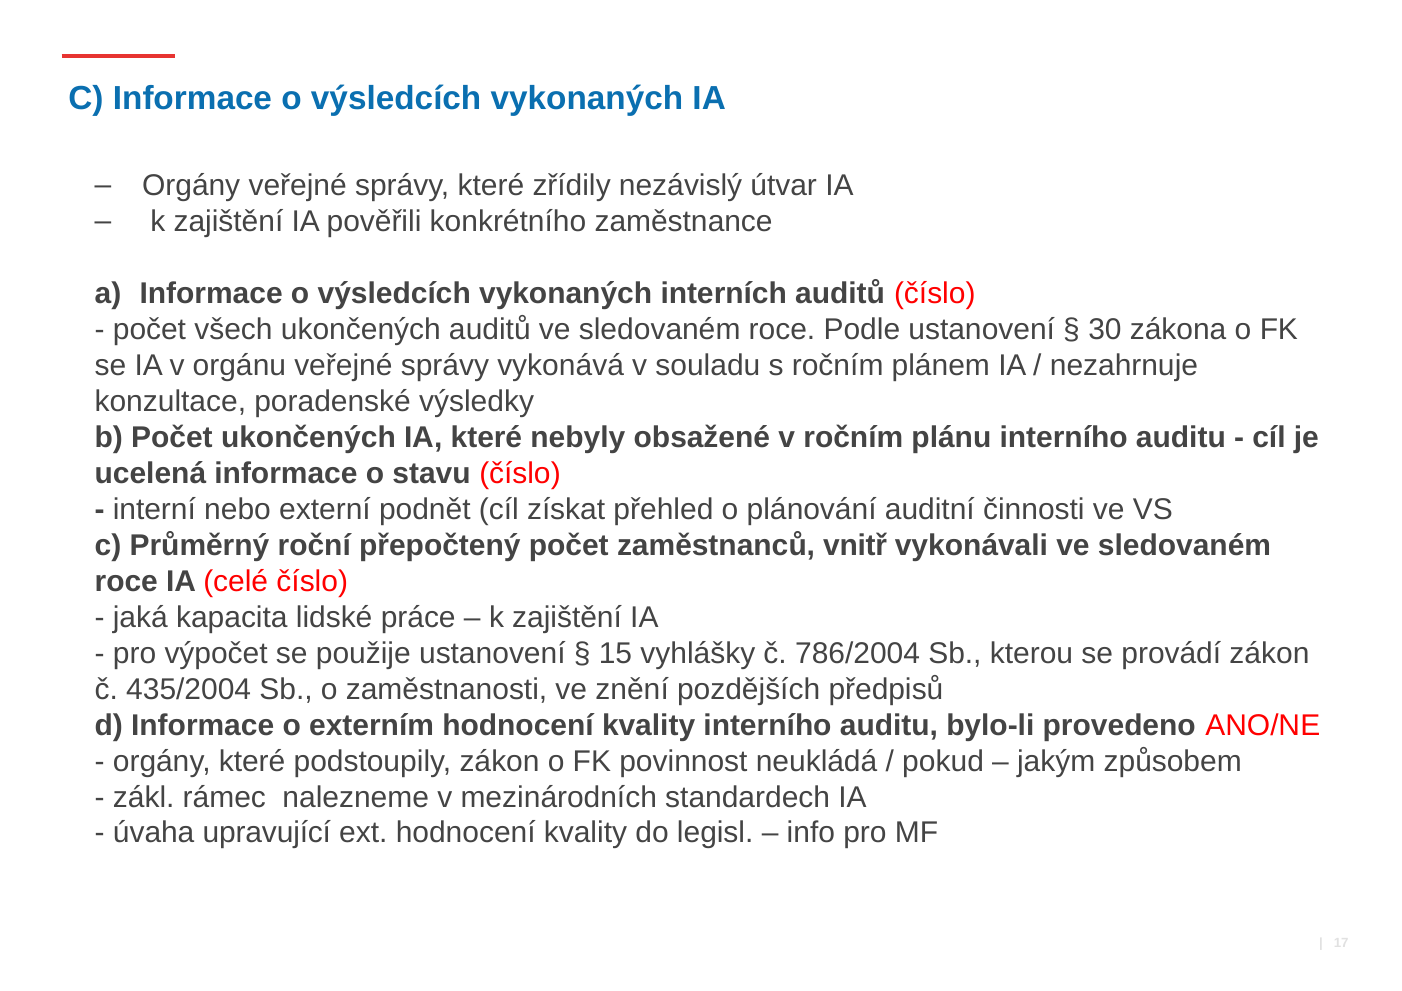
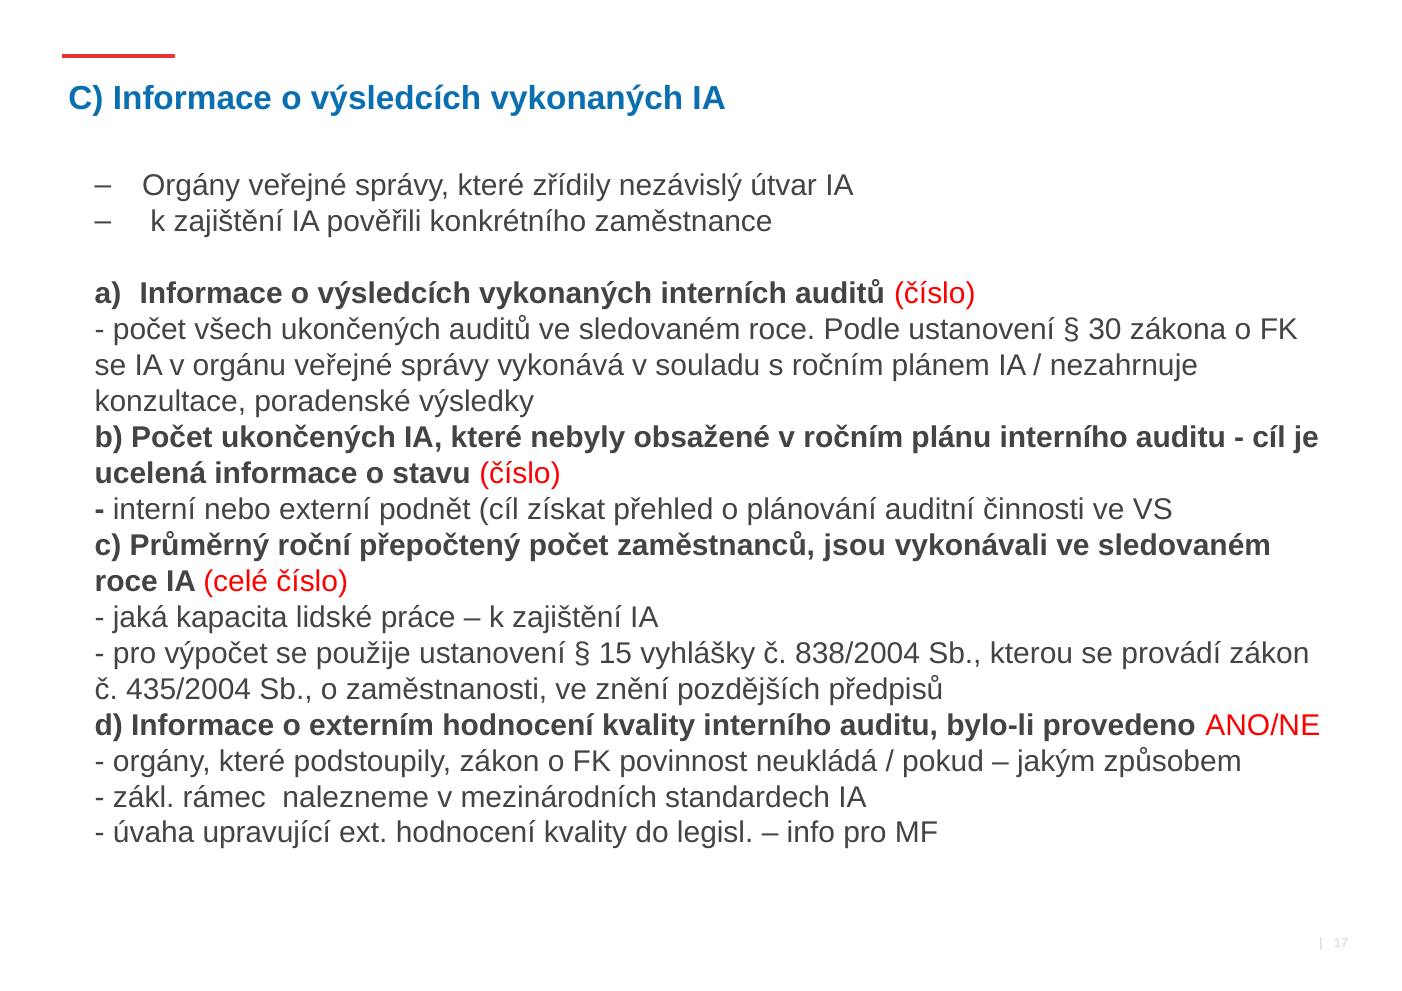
vnitř: vnitř -> jsou
786/2004: 786/2004 -> 838/2004
